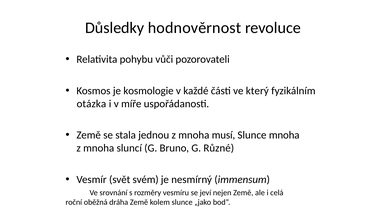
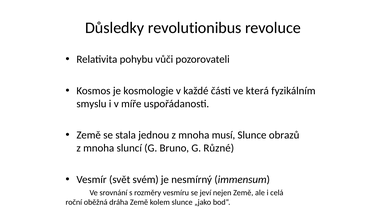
hodnověrnost: hodnověrnost -> revolutionibus
který: který -> která
otázka: otázka -> smyslu
Slunce mnoha: mnoha -> obrazů
